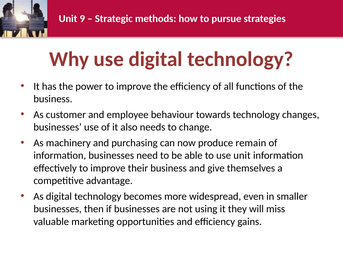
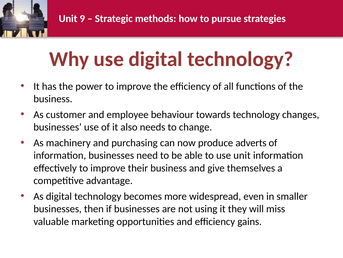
remain: remain -> adverts
